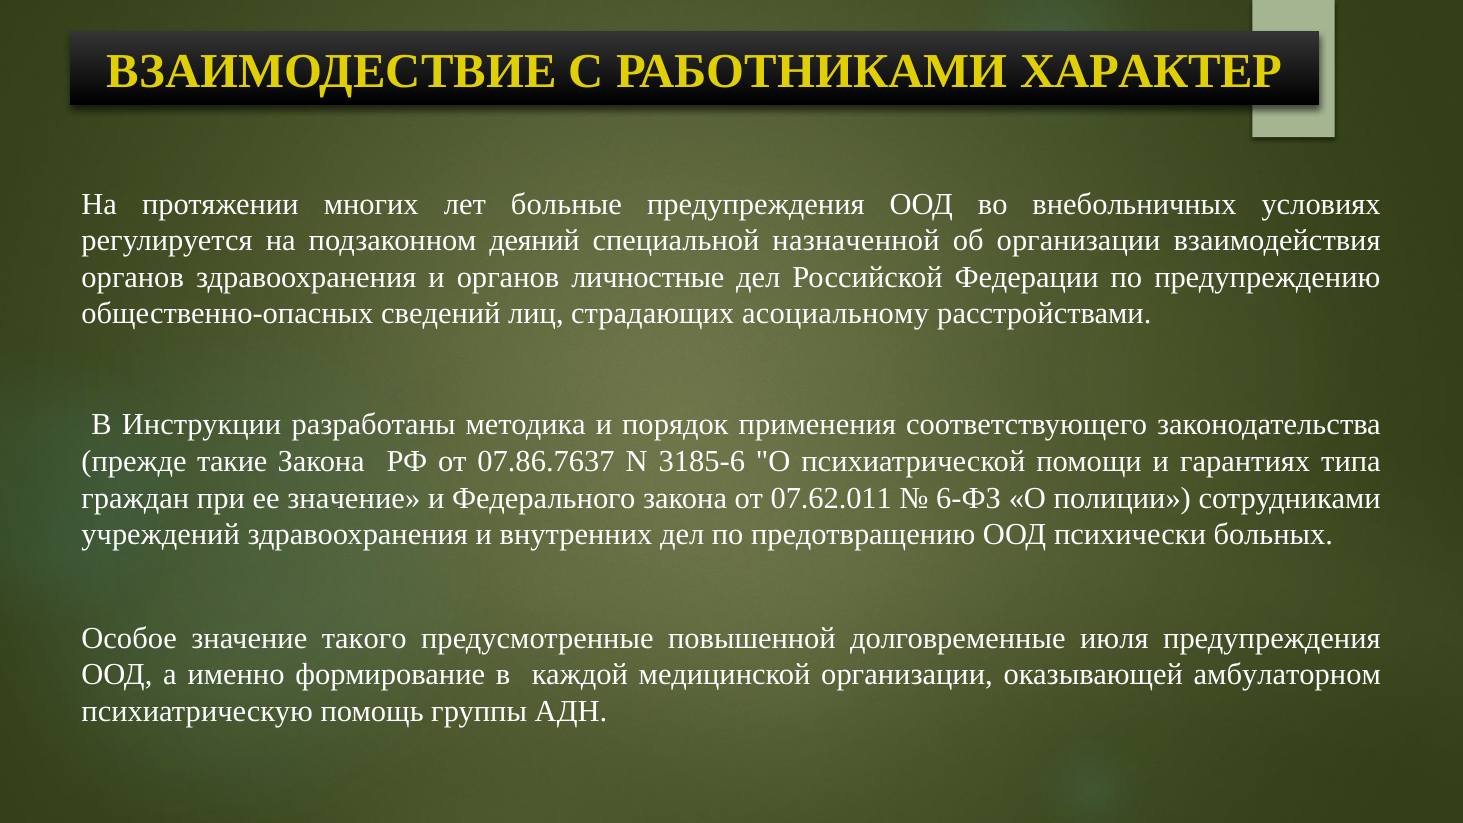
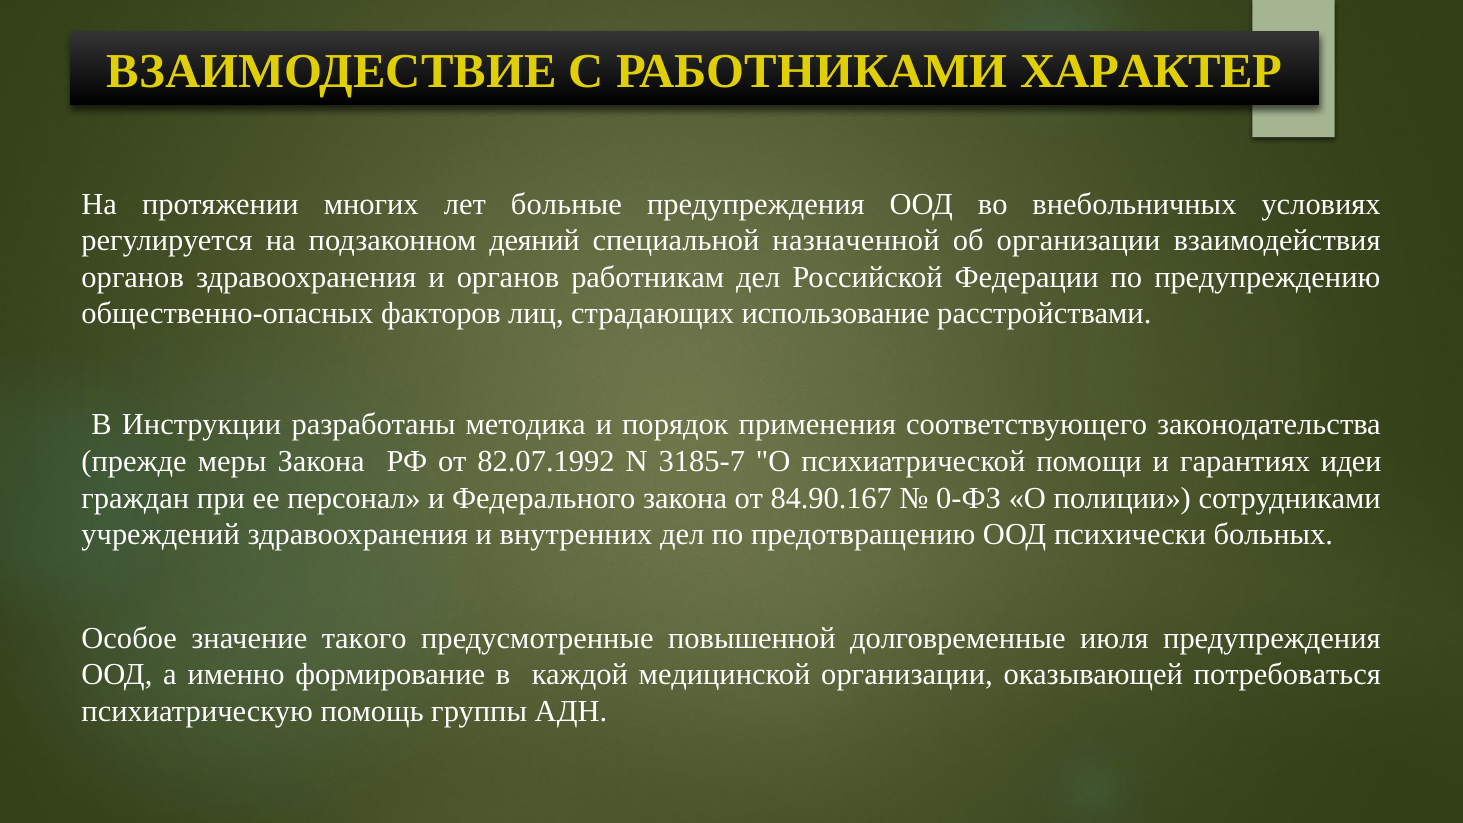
личностные: личностные -> работникам
сведений: сведений -> факторов
асоциальному: асоциальному -> использование
такие: такие -> меры
07.86.7637: 07.86.7637 -> 82.07.1992
3185-6: 3185-6 -> 3185-7
типа: типа -> идеи
ее значение: значение -> персонал
07.62.011: 07.62.011 -> 84.90.167
6-ФЗ: 6-ФЗ -> 0-ФЗ
амбулаторном: амбулаторном -> потребоваться
